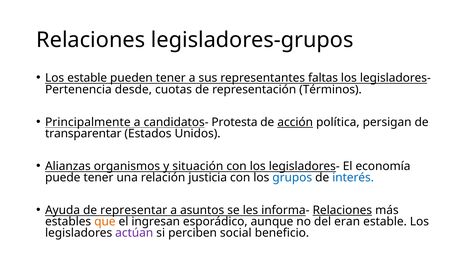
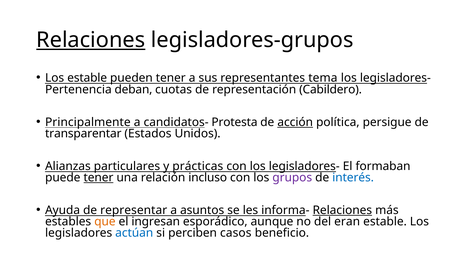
Relaciones at (91, 40) underline: none -> present
faltas: faltas -> tema
desde: desde -> deban
Términos: Términos -> Cabildero
persigan: persigan -> persigue
organismos: organismos -> particulares
situación: situación -> prácticas
economía: economía -> formaban
tener at (98, 178) underline: none -> present
justicia: justicia -> incluso
grupos colour: blue -> purple
actúan colour: purple -> blue
social: social -> casos
